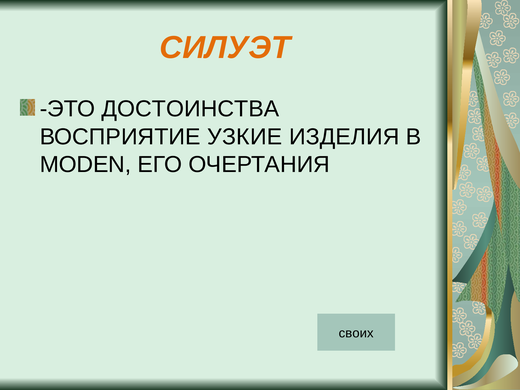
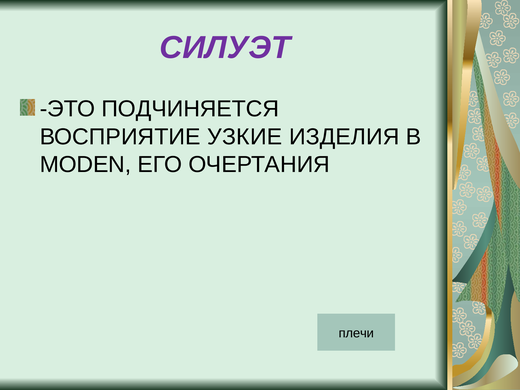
СИЛУЭТ colour: orange -> purple
ДОСТОИНСТВА: ДОСТОИНСТВА -> ПОДЧИНЯЕТСЯ
своих: своих -> плечи
